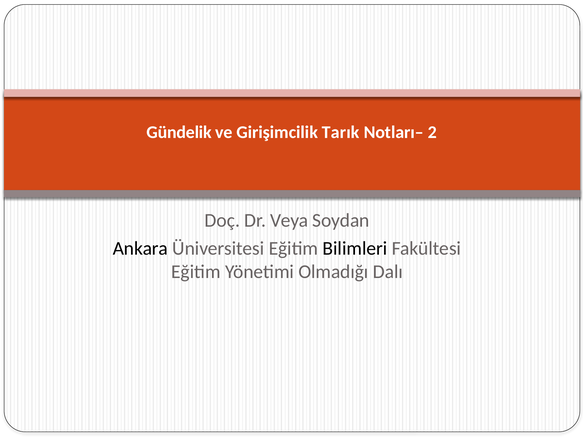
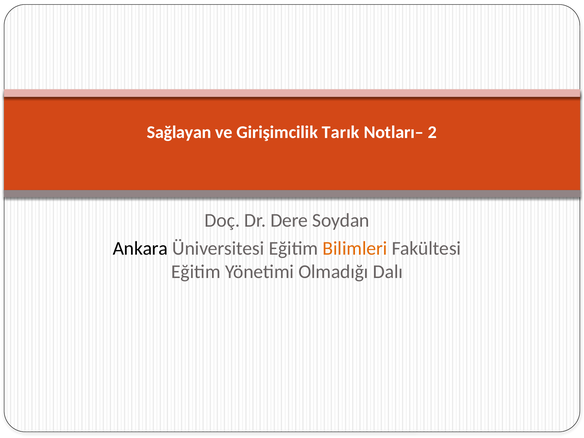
Gündelik: Gündelik -> Sağlayan
Veya: Veya -> Dere
Bilimleri colour: black -> orange
